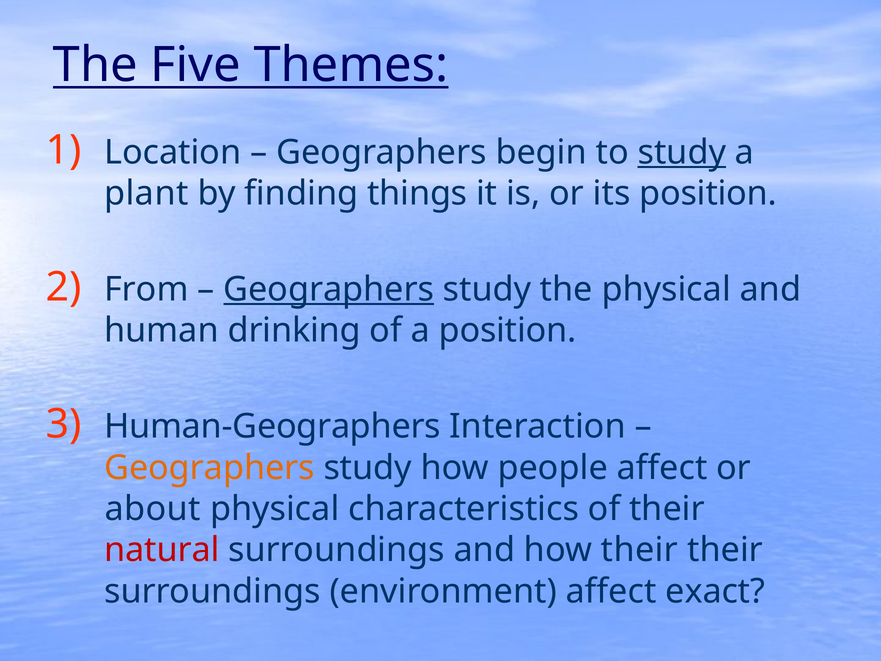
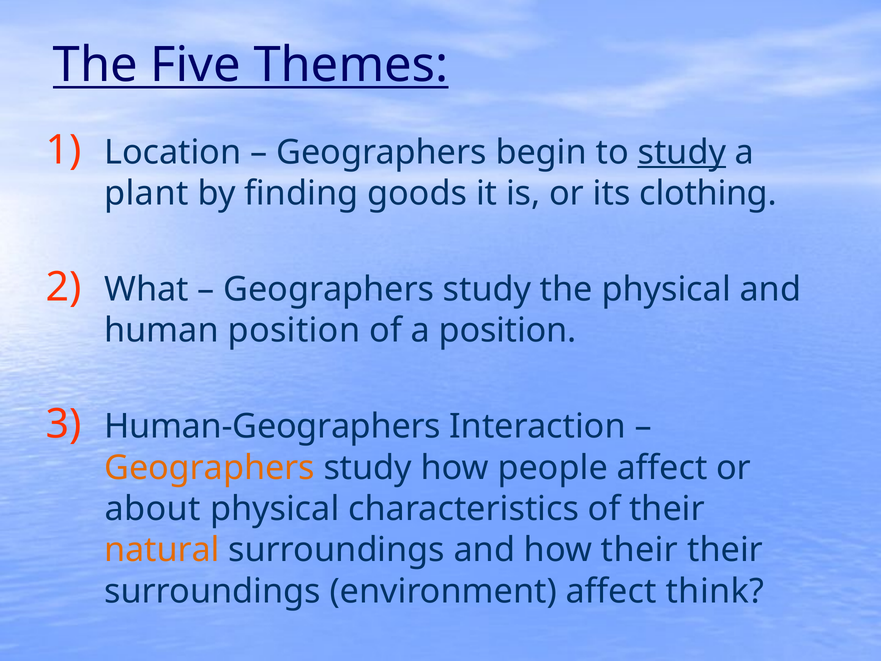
things: things -> goods
its position: position -> clothing
From: From -> What
Geographers at (329, 289) underline: present -> none
human drinking: drinking -> position
natural colour: red -> orange
exact: exact -> think
